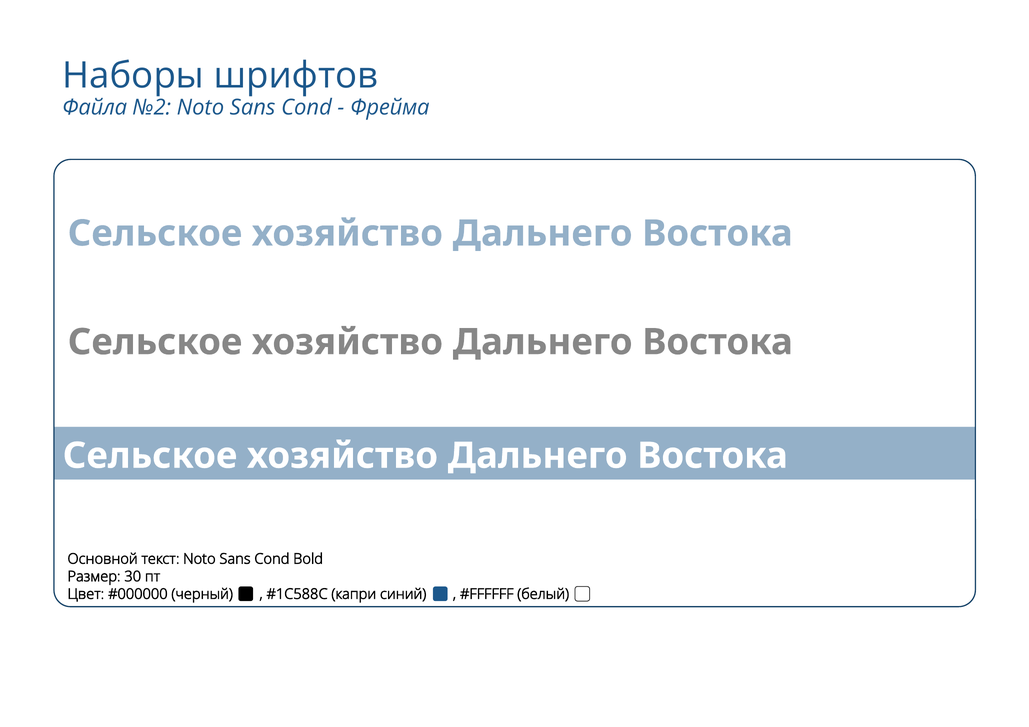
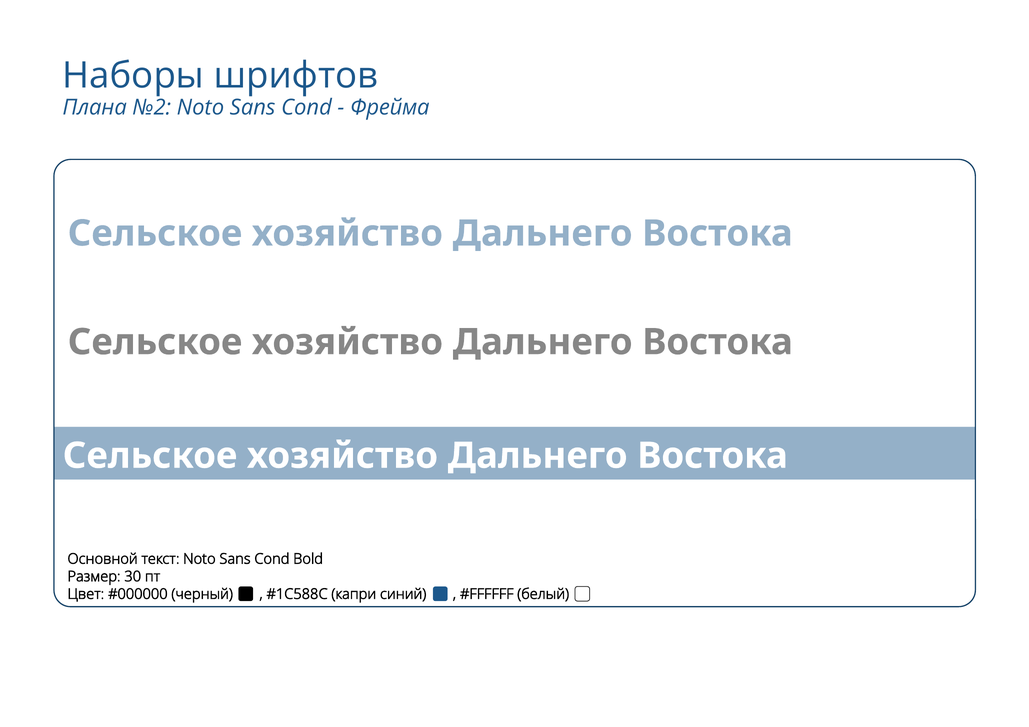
Файла: Файла -> Плана
